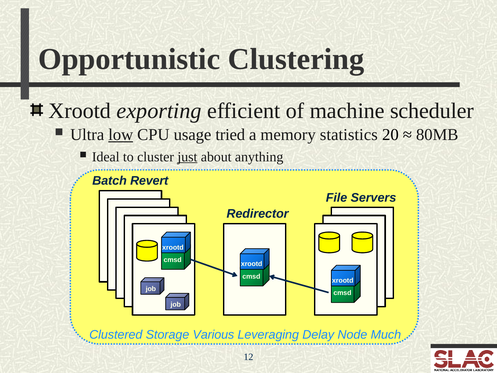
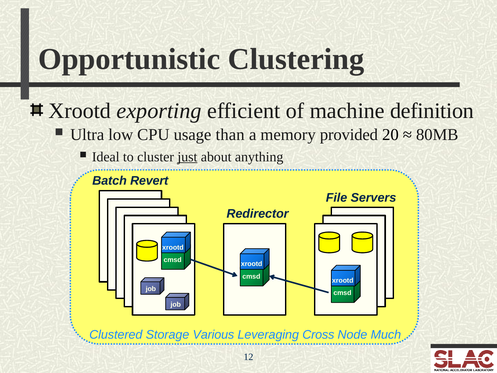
scheduler: scheduler -> definition
low underline: present -> none
tried: tried -> than
statistics: statistics -> provided
Delay: Delay -> Cross
